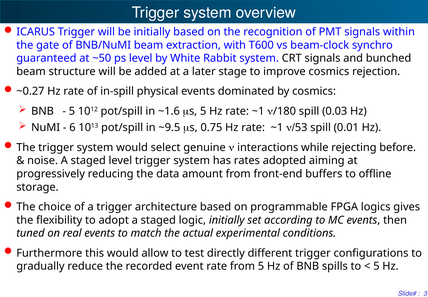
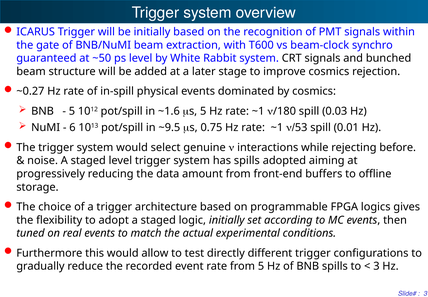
has rates: rates -> spills
5 at (376, 266): 5 -> 3
